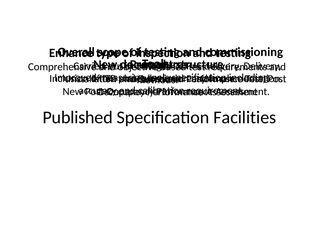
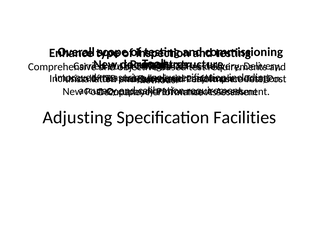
Published: Published -> Adjusting
